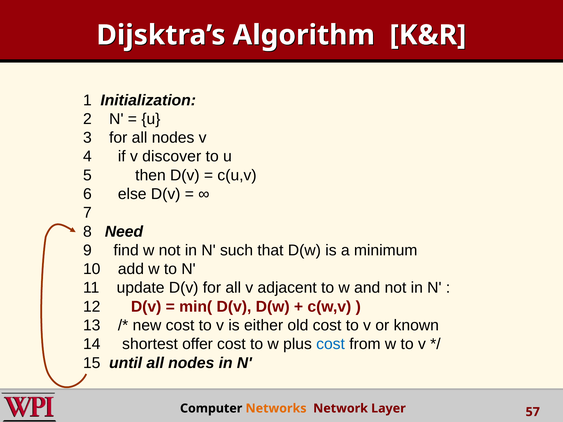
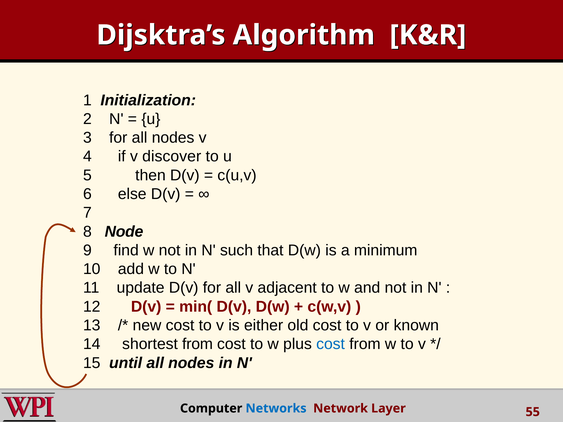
Need: Need -> Node
shortest offer: offer -> from
Networks colour: orange -> blue
57: 57 -> 55
